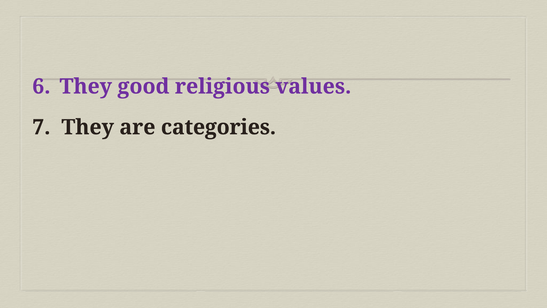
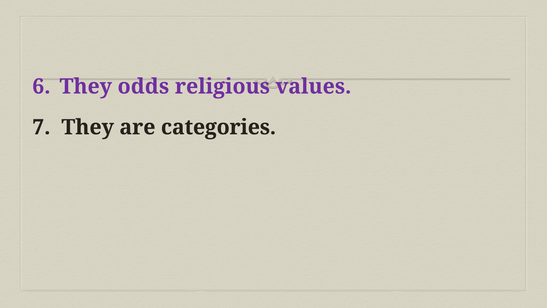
good: good -> odds
